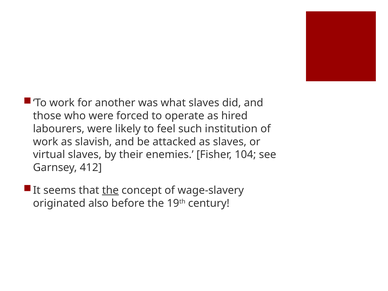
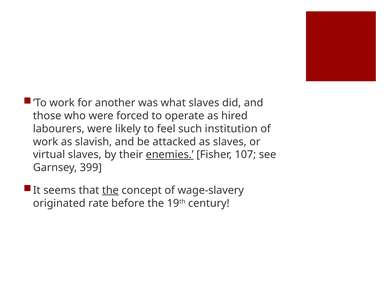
enemies underline: none -> present
104: 104 -> 107
412: 412 -> 399
also: also -> rate
